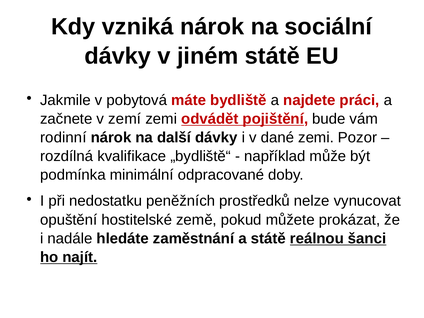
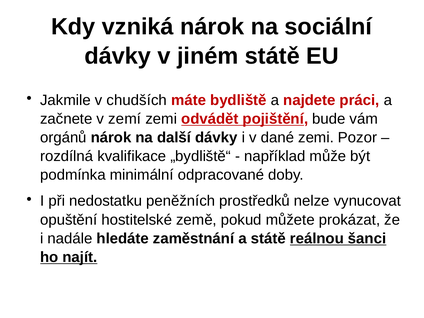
pobytová: pobytová -> chudších
rodinní: rodinní -> orgánů
